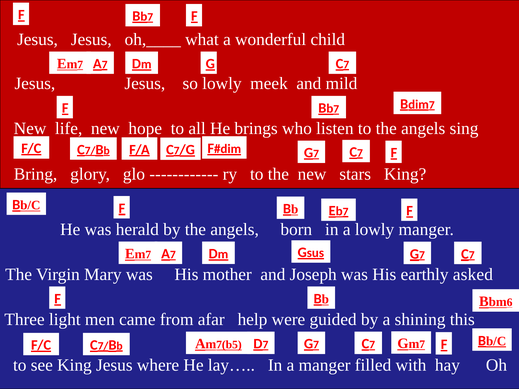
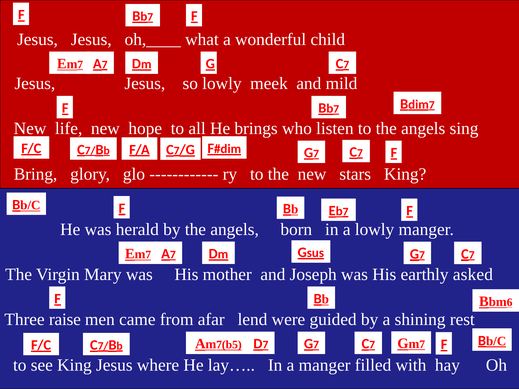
light: light -> raise
help: help -> lend
this: this -> rest
